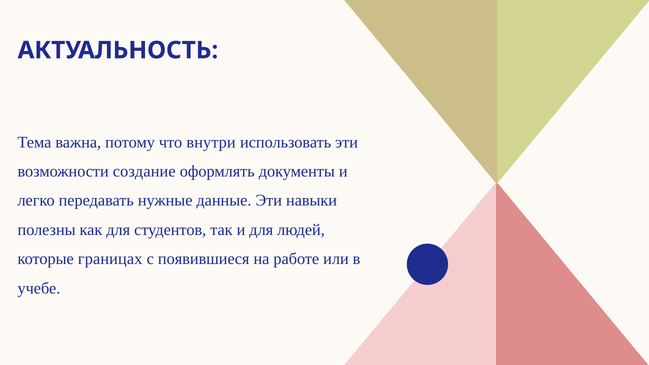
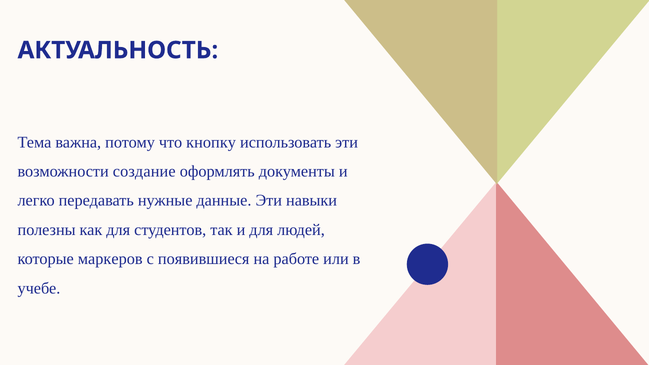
внутри: внутри -> кнопку
границах: границах -> маркеров
